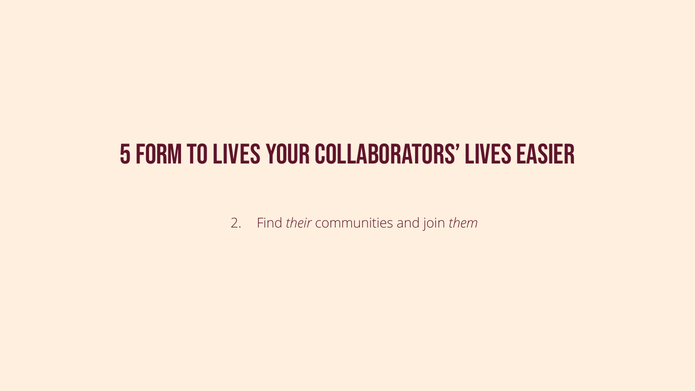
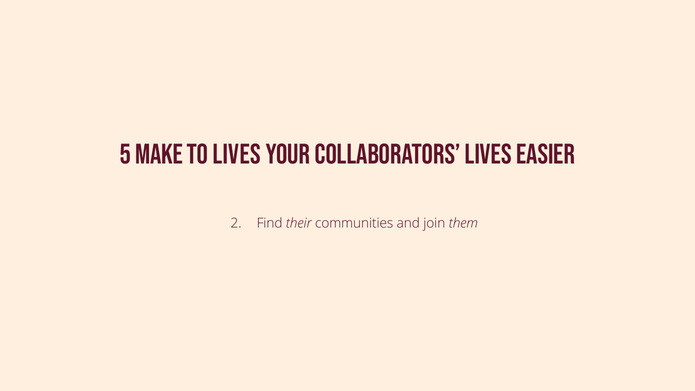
Form: Form -> Make
